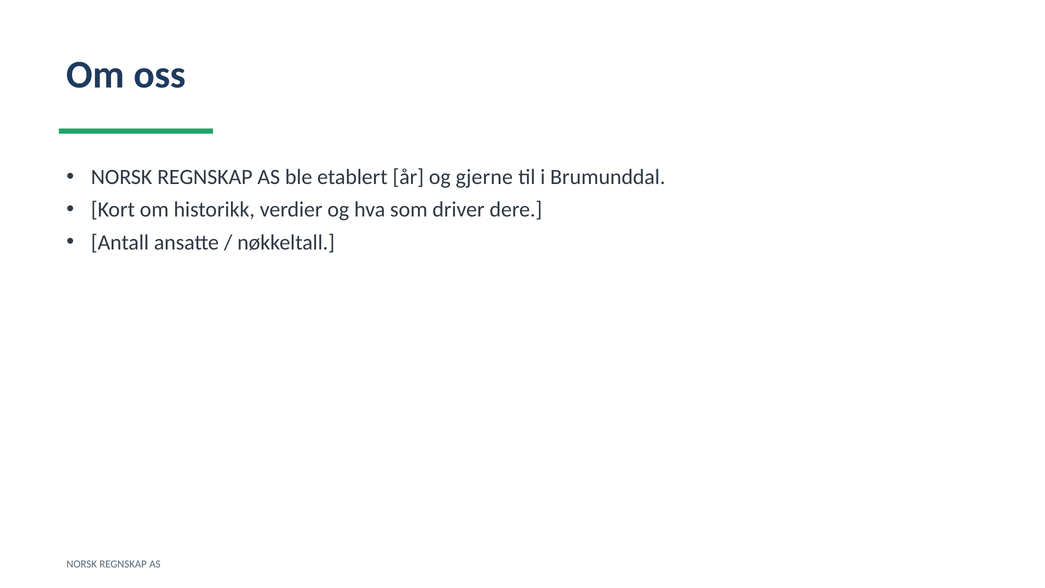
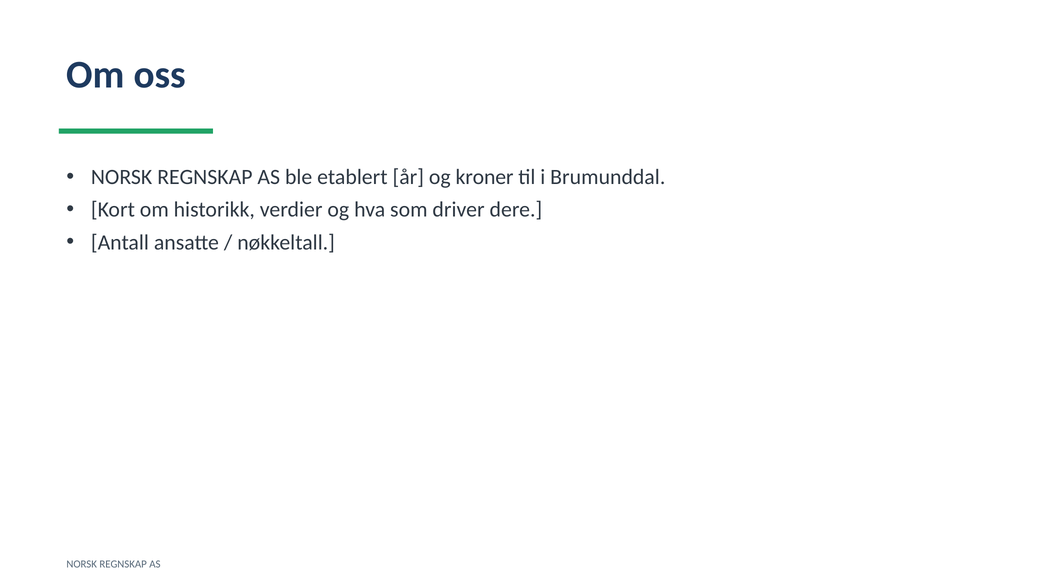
gjerne: gjerne -> kroner
